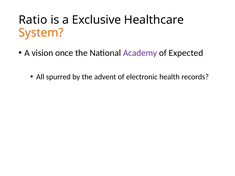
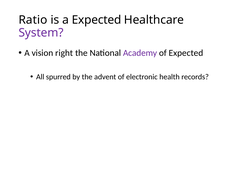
a Exclusive: Exclusive -> Expected
System colour: orange -> purple
once: once -> right
